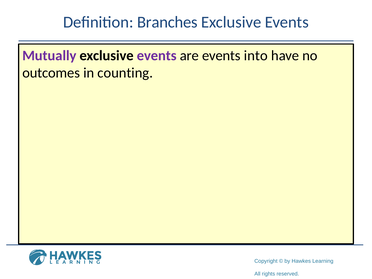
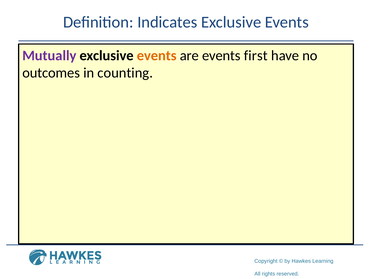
Branches: Branches -> Indicates
events at (157, 56) colour: purple -> orange
into: into -> first
